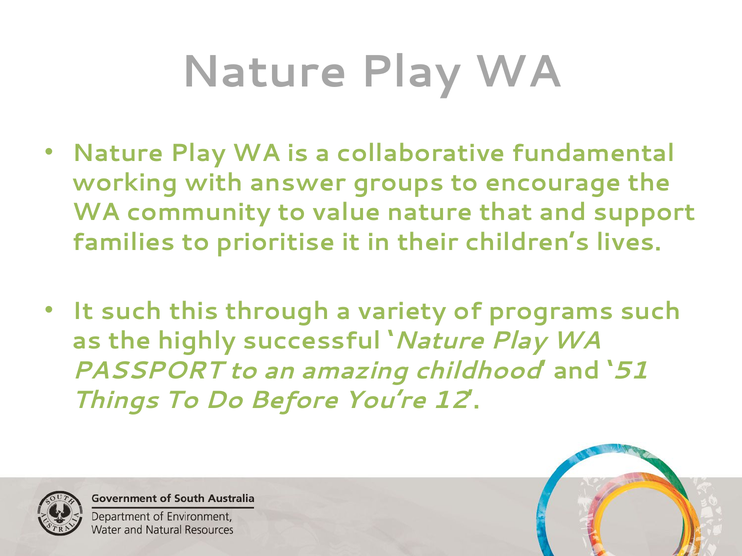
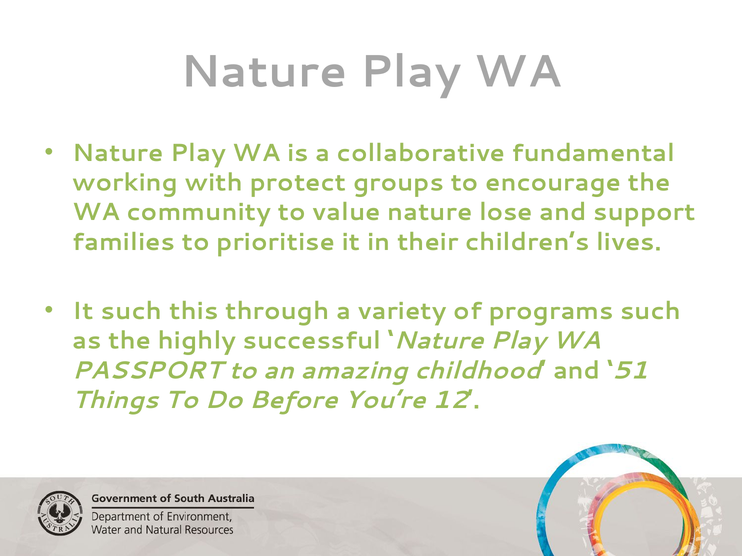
answer: answer -> protect
that: that -> lose
